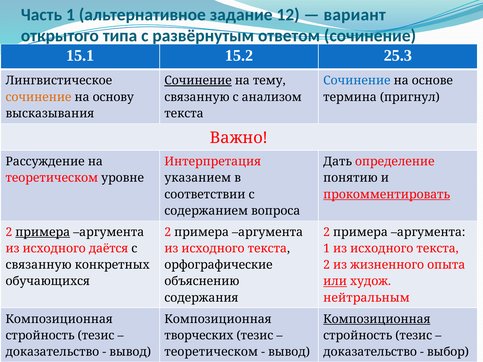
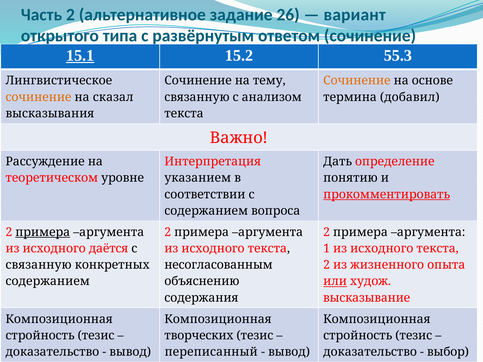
Часть 1: 1 -> 2
12: 12 -> 26
15.1 underline: none -> present
25.3: 25.3 -> 55.3
Сочинение at (198, 81) underline: present -> none
Сочинение at (357, 81) colour: blue -> orange
основу: основу -> сказал
пригнул: пригнул -> добавил
орфографические: орфографические -> несогласованным
обучающихся at (48, 282): обучающихся -> содержанием
нейтральным: нейтральным -> высказывание
Композиционная at (377, 319) underline: present -> none
теоретическом at (211, 352): теоретическом -> переписанный
